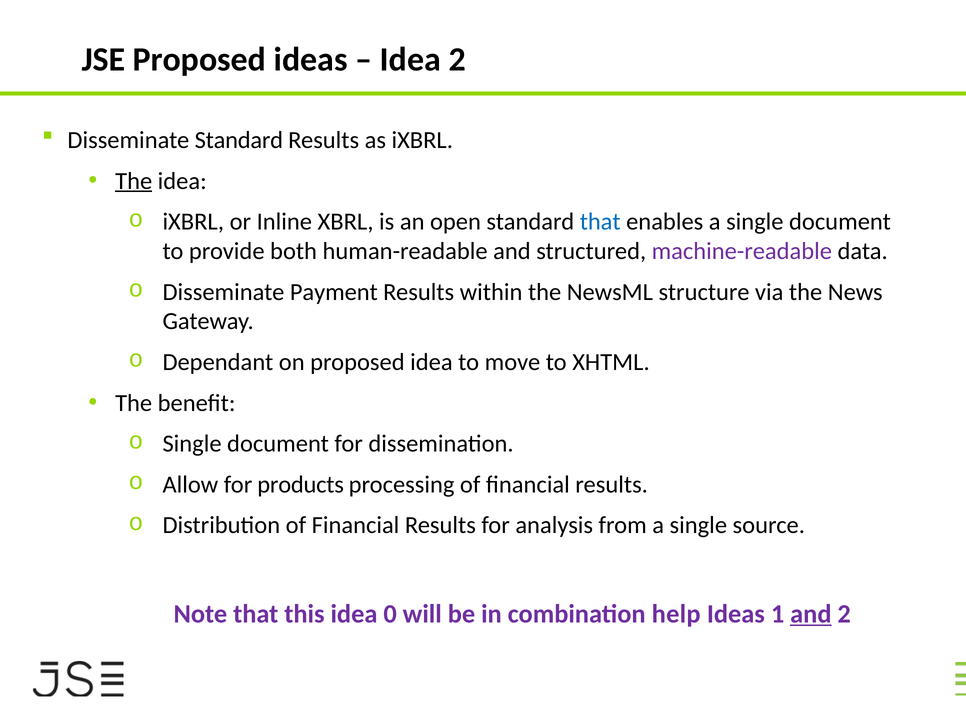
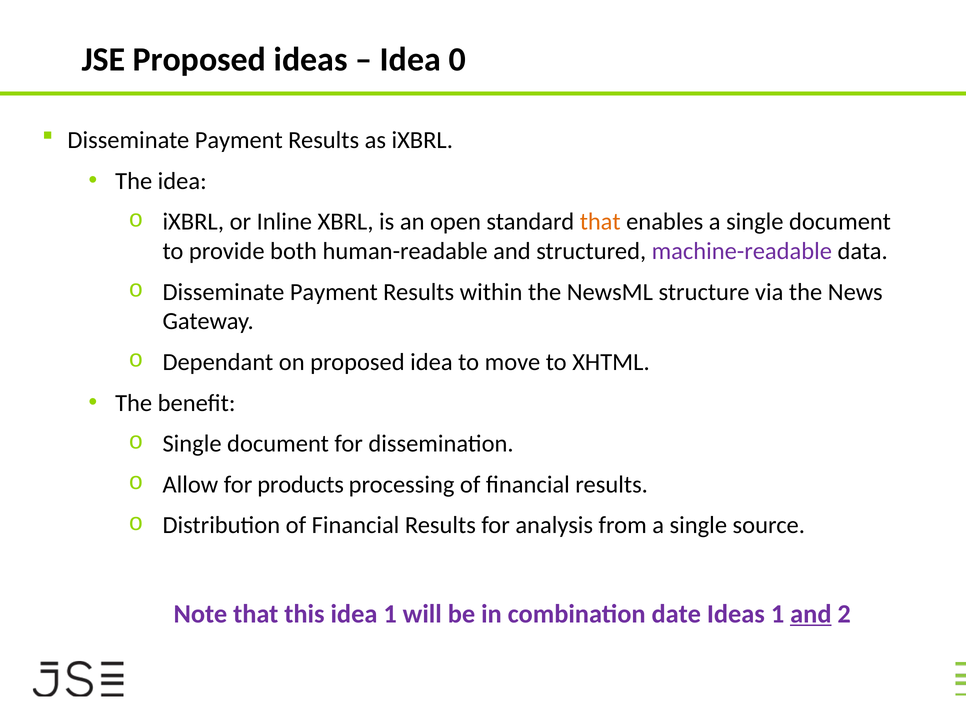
Idea 2: 2 -> 0
Standard at (239, 140): Standard -> Payment
The at (134, 181) underline: present -> none
that at (600, 222) colour: blue -> orange
idea 0: 0 -> 1
help: help -> date
